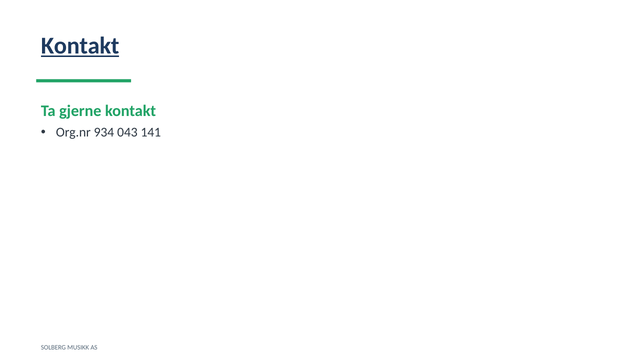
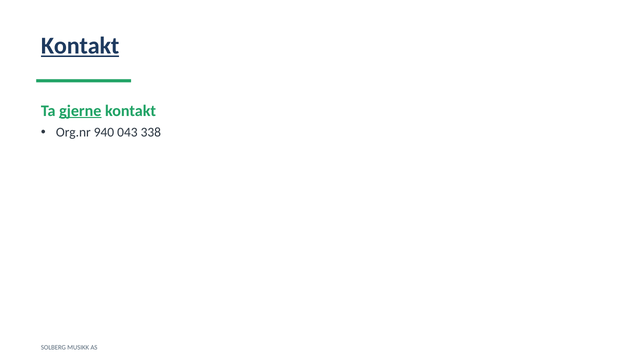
gjerne underline: none -> present
934: 934 -> 940
141: 141 -> 338
